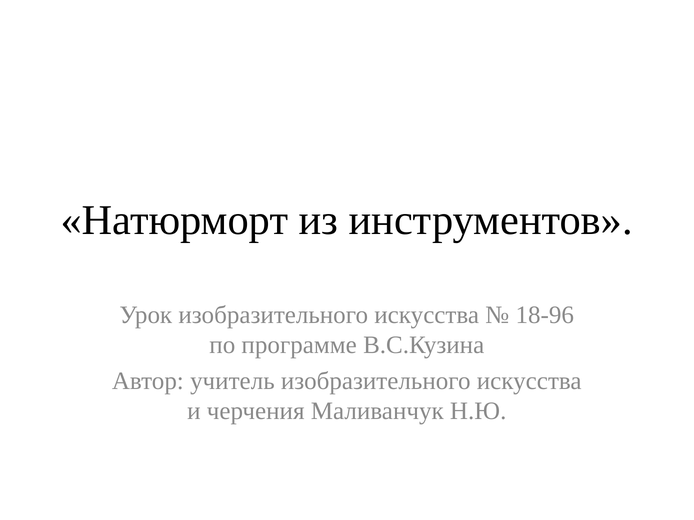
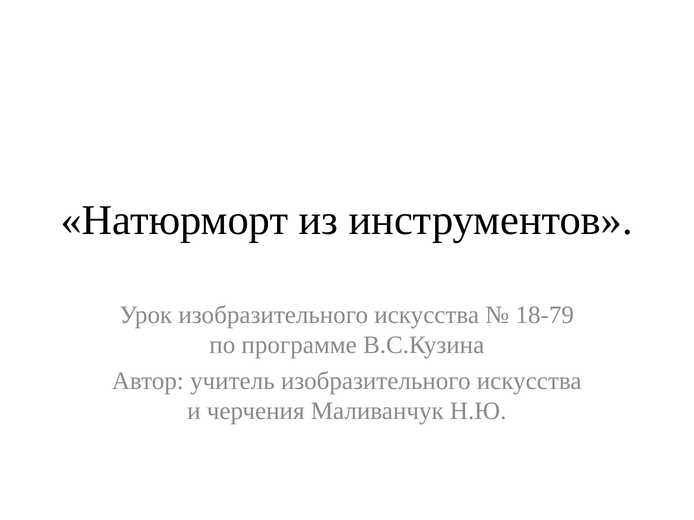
18-96: 18-96 -> 18-79
